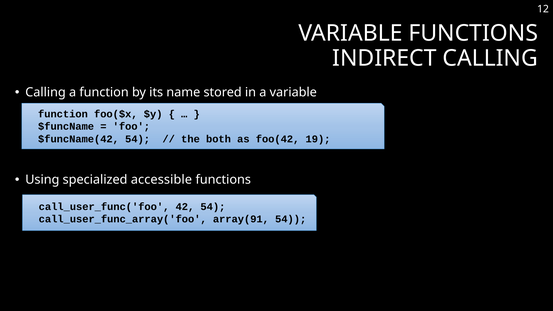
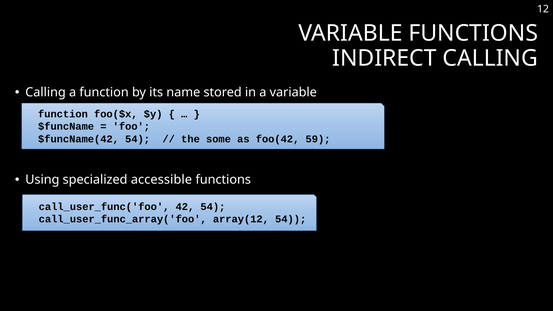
both: both -> some
19: 19 -> 59
array(91: array(91 -> array(12
